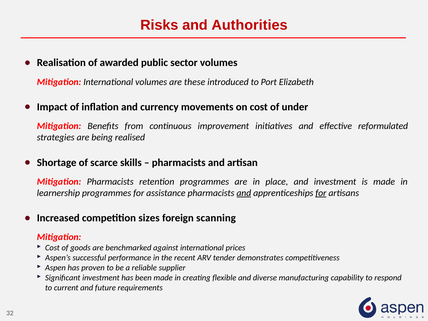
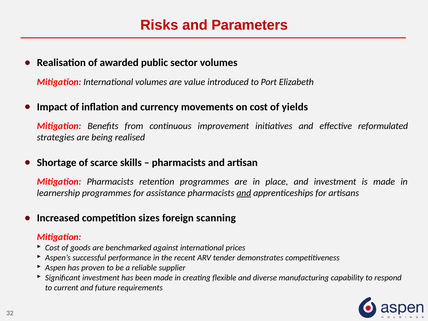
Authorities: Authorities -> Parameters
these: these -> value
under: under -> yields
for at (321, 193) underline: present -> none
